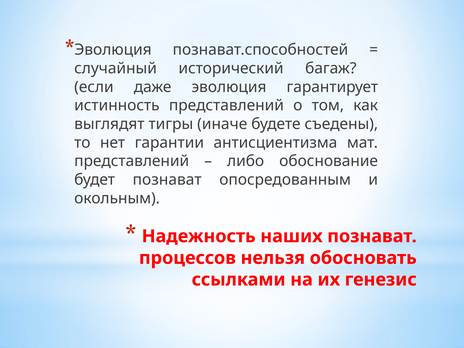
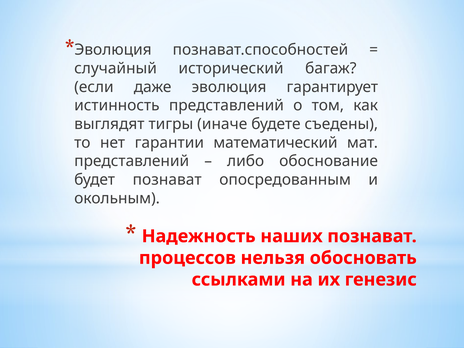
антисциентизма: антисциентизма -> математический
